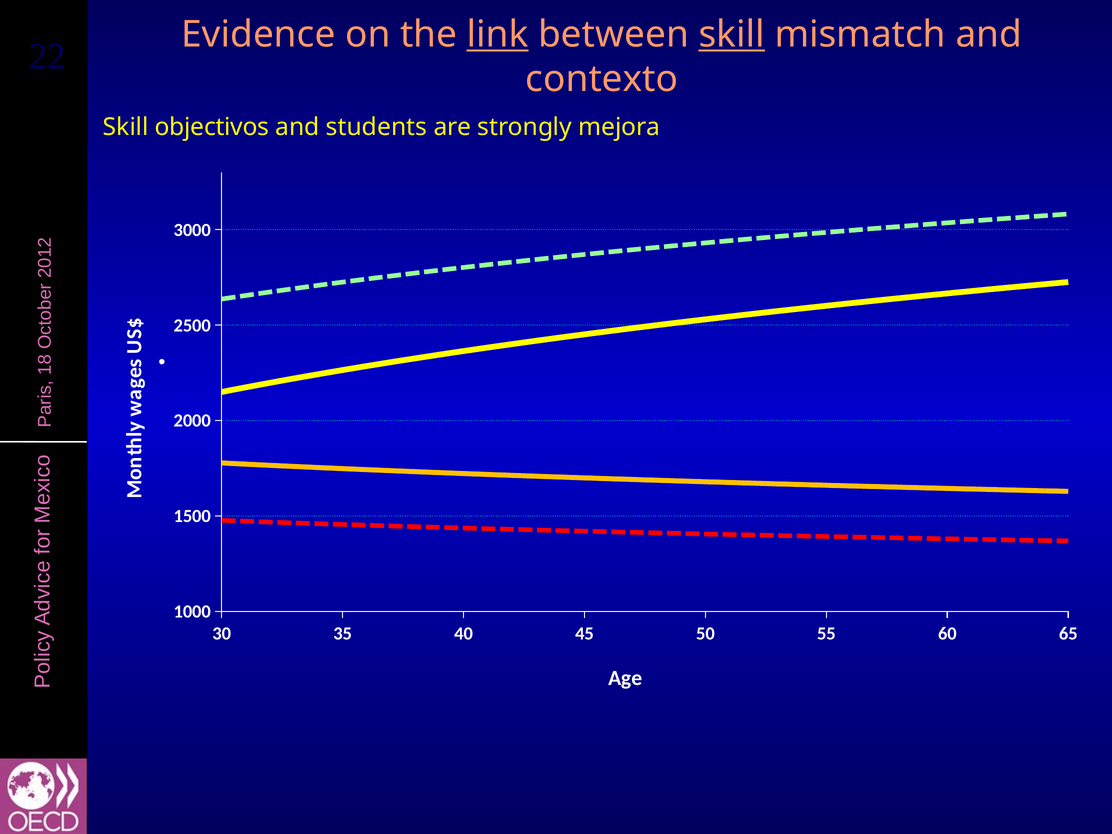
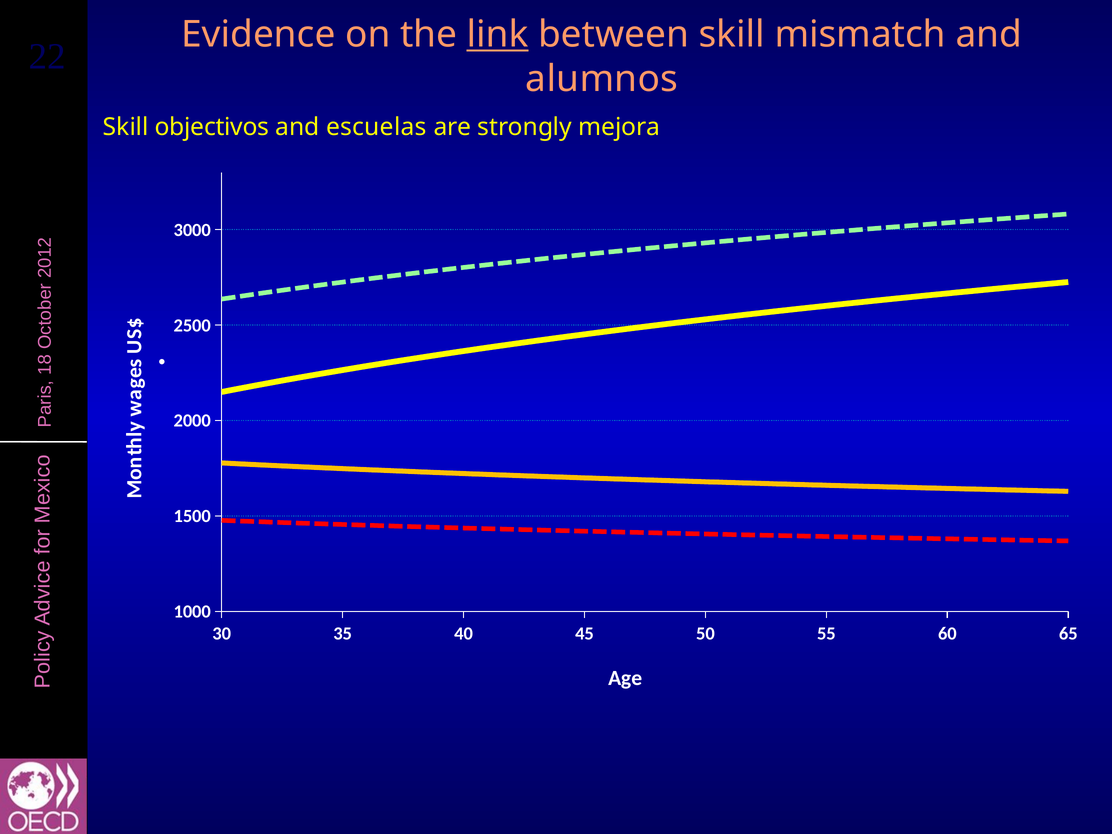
skill at (732, 34) underline: present -> none
contexto: contexto -> alumnos
students: students -> escuelas
